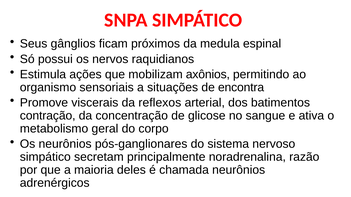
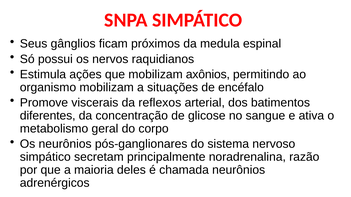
organismo sensoriais: sensoriais -> mobilizam
encontra: encontra -> encéfalo
contração: contração -> diferentes
